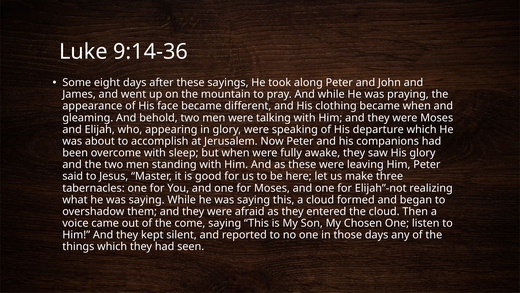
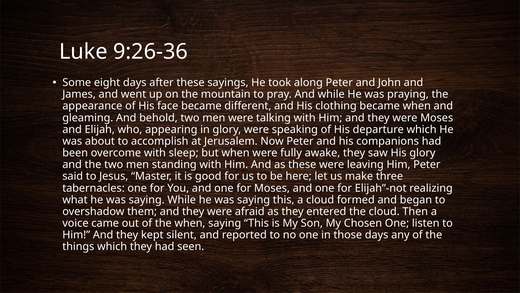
9:14-36: 9:14-36 -> 9:26-36
the come: come -> when
